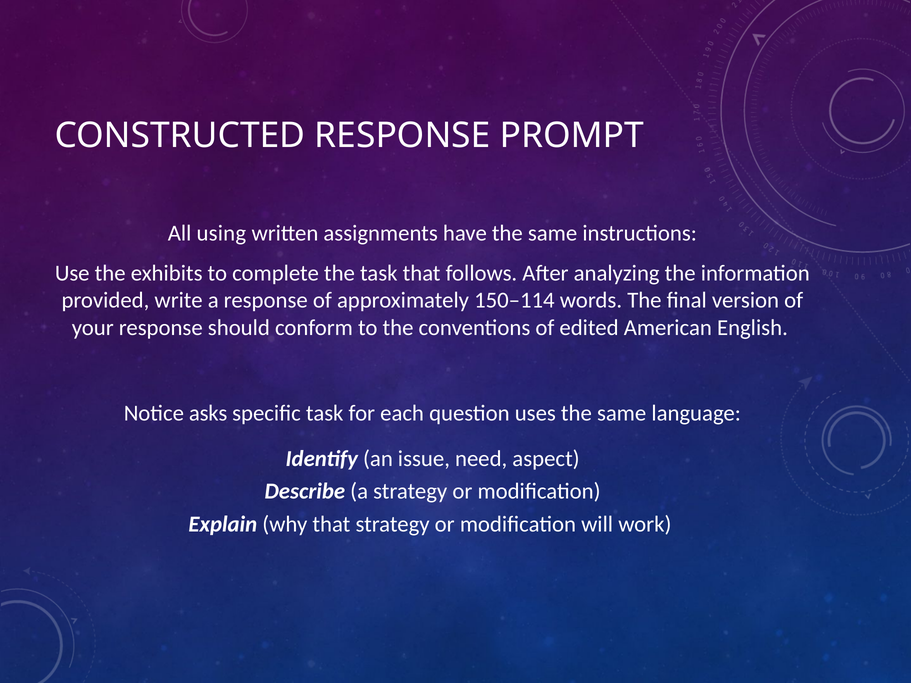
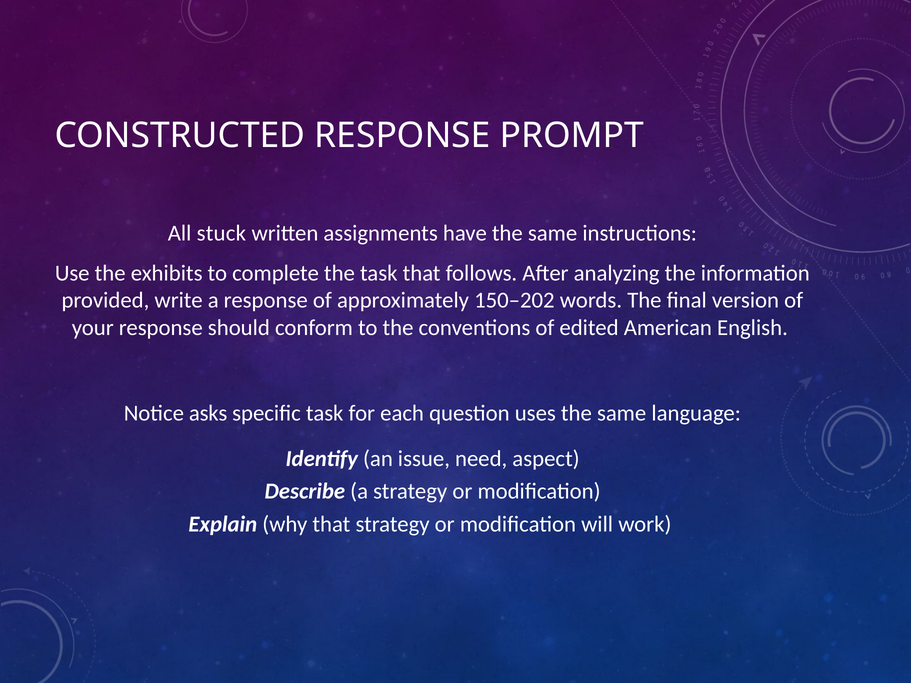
using: using -> stuck
150–114: 150–114 -> 150–202
